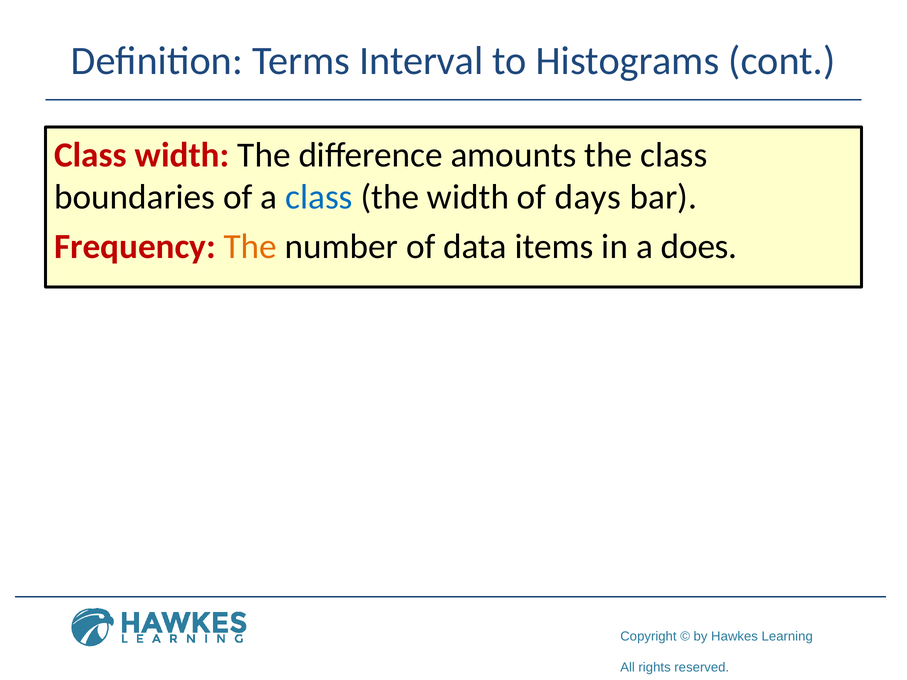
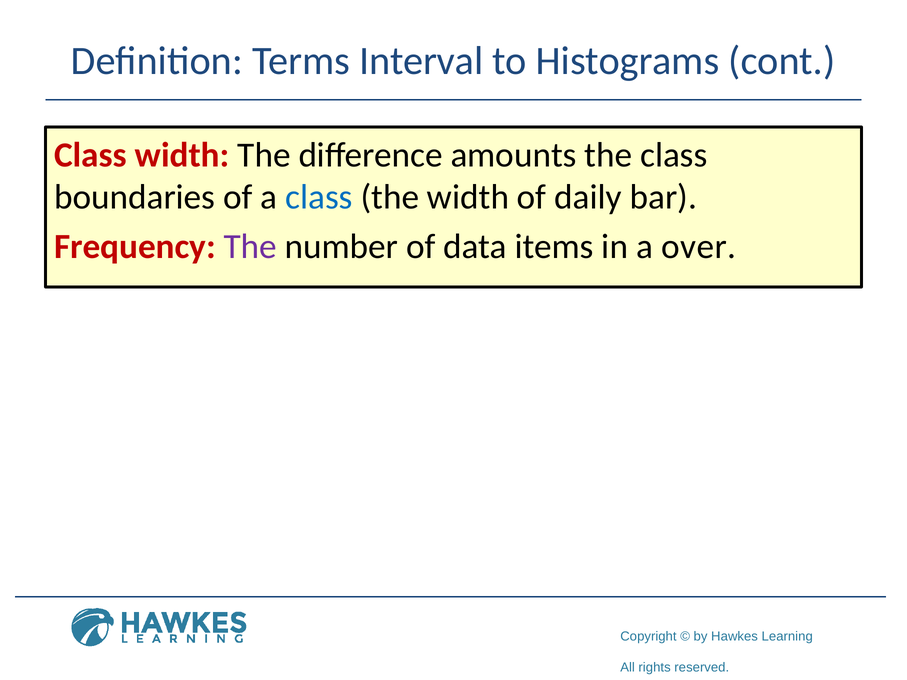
days: days -> daily
The at (250, 247) colour: orange -> purple
does: does -> over
